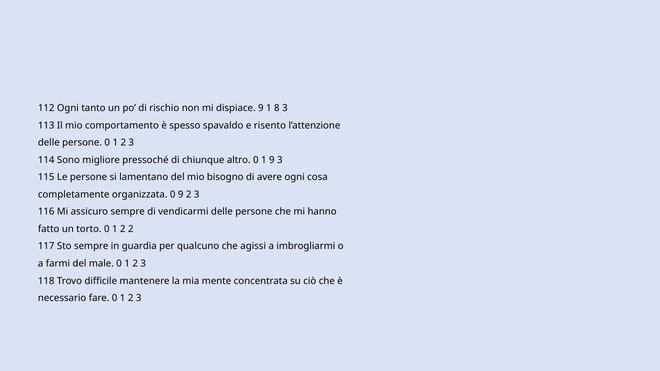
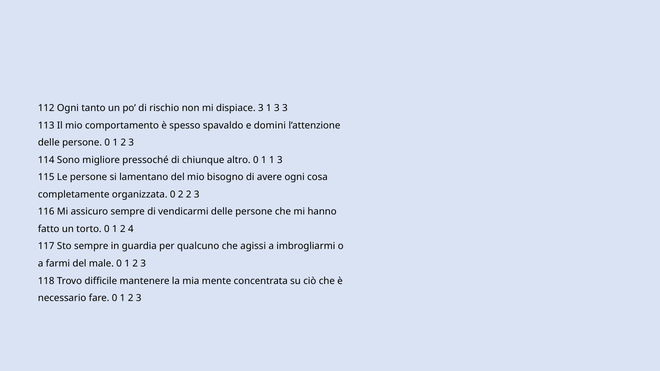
dispiace 9: 9 -> 3
8 at (277, 108): 8 -> 3
risento: risento -> domini
1 9: 9 -> 1
0 9: 9 -> 2
2 2: 2 -> 4
